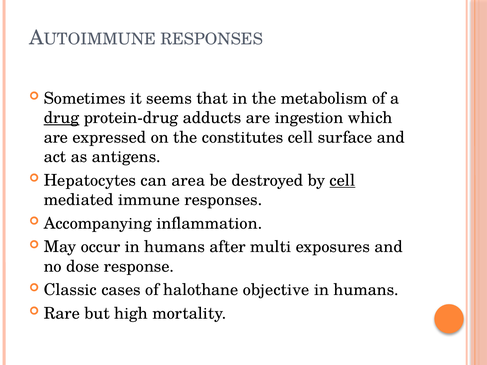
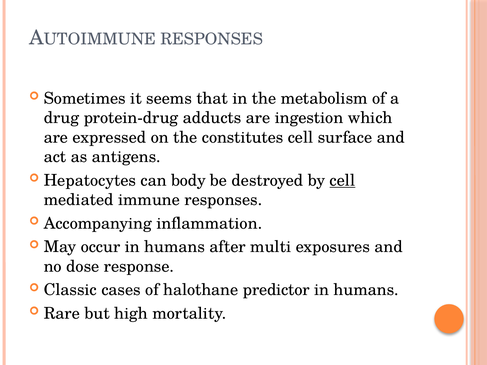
drug underline: present -> none
area: area -> body
objective: objective -> predictor
